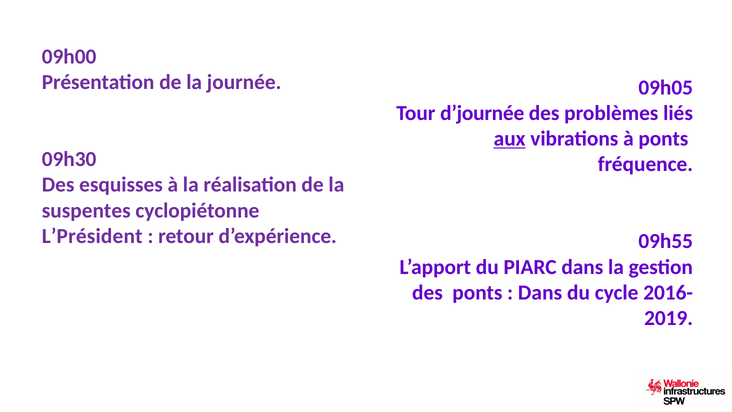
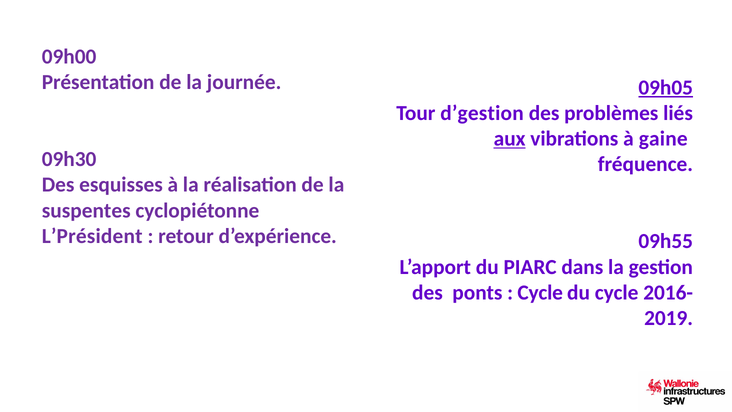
09h05 underline: none -> present
d’journée: d’journée -> d’gestion
à ponts: ponts -> gaine
Dans at (540, 293): Dans -> Cycle
